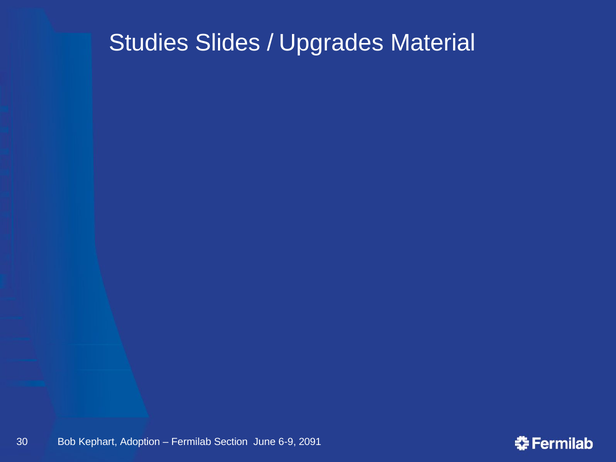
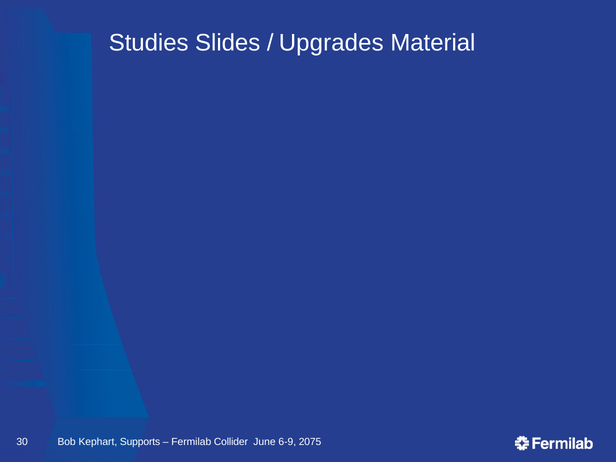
Adoption: Adoption -> Supports
Section: Section -> Collider
2091: 2091 -> 2075
